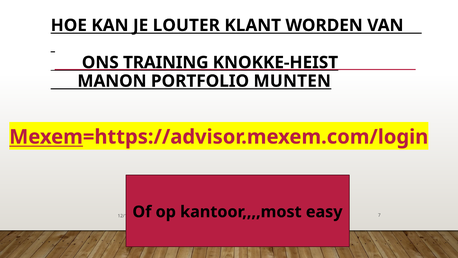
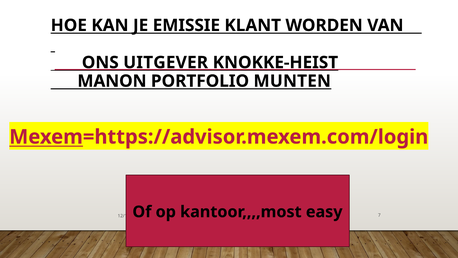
LOUTER: LOUTER -> EMISSIE
TRAINING: TRAINING -> UITGEVER
